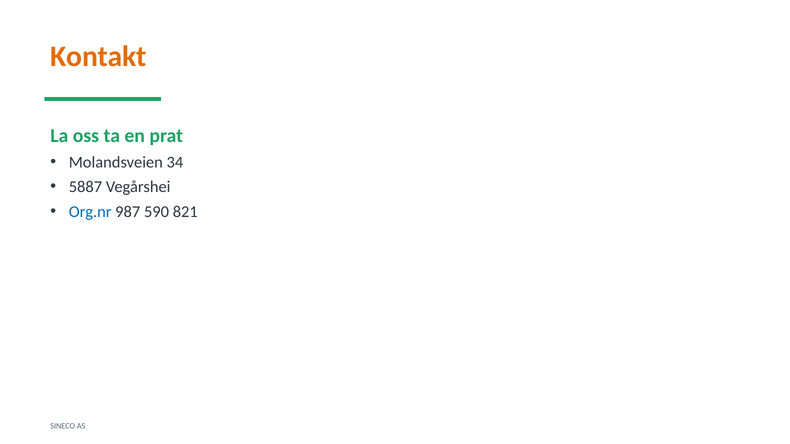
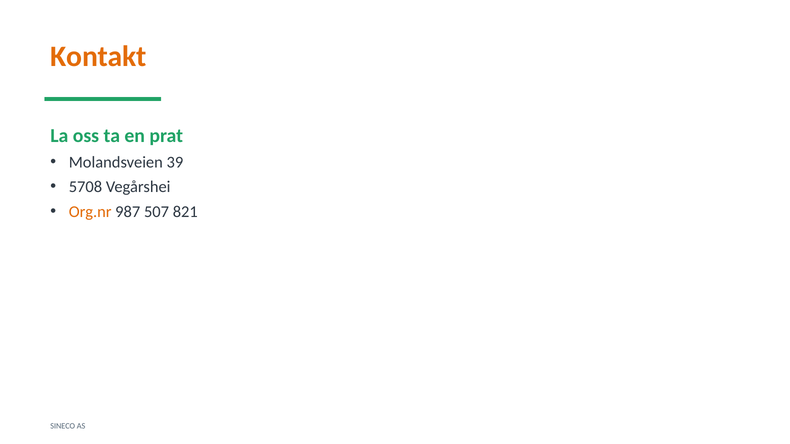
34: 34 -> 39
5887: 5887 -> 5708
Org.nr colour: blue -> orange
590: 590 -> 507
